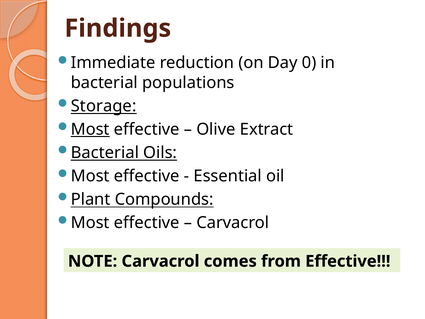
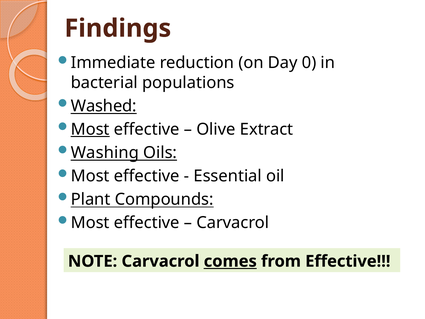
Storage: Storage -> Washed
Bacterial at (105, 153): Bacterial -> Washing
comes underline: none -> present
